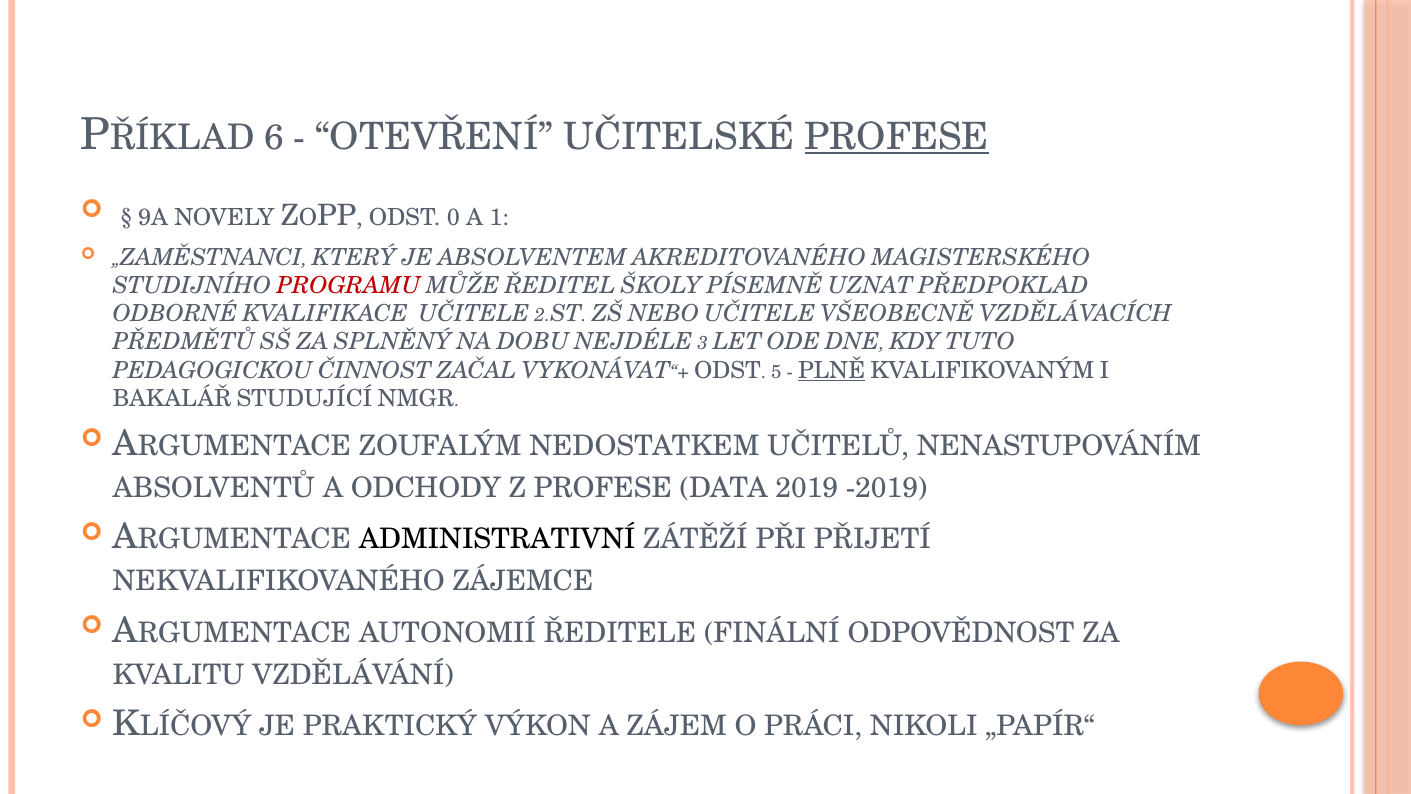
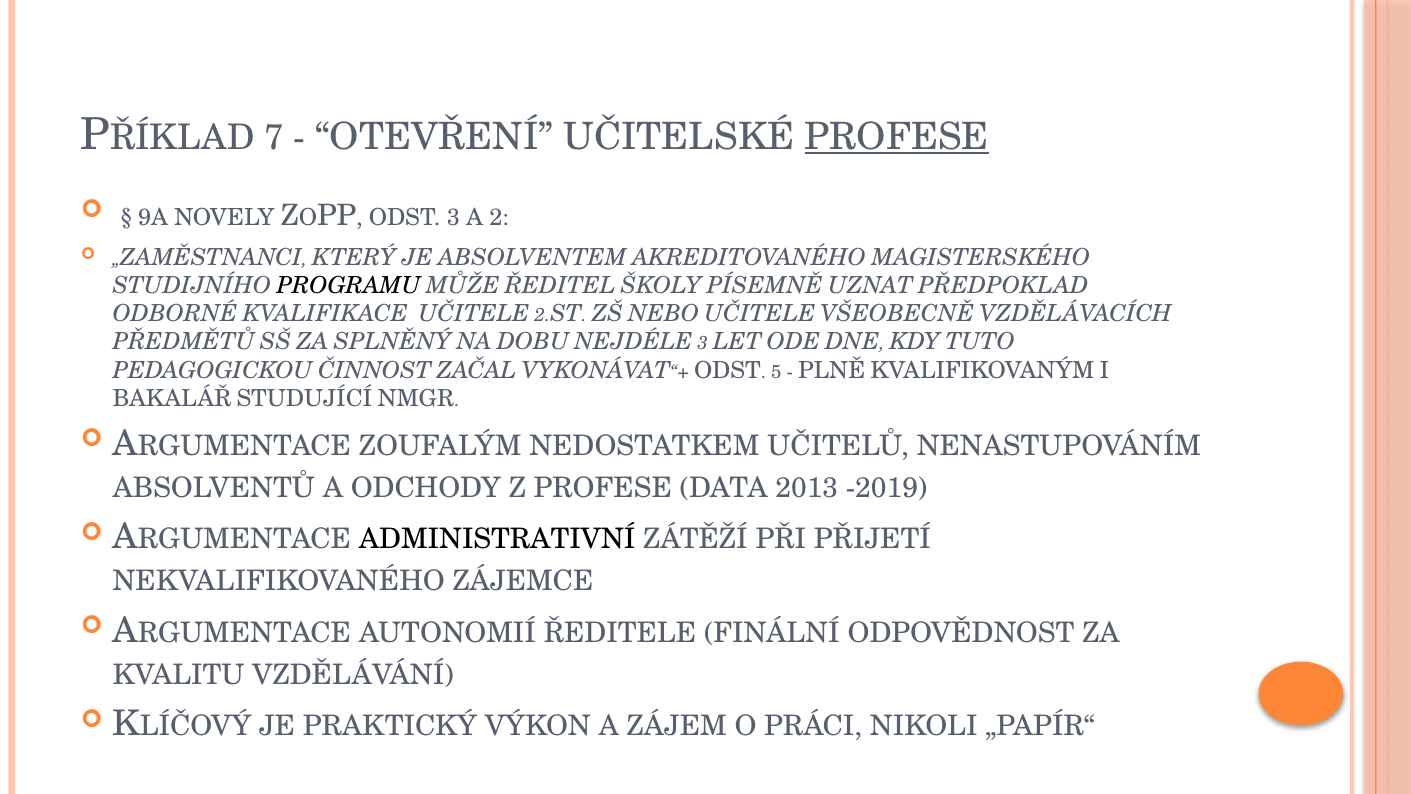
6: 6 -> 7
ODST 0: 0 -> 3
A 1: 1 -> 2
PROGRAMU colour: red -> black
PLNĚ underline: present -> none
2019: 2019 -> 2013
